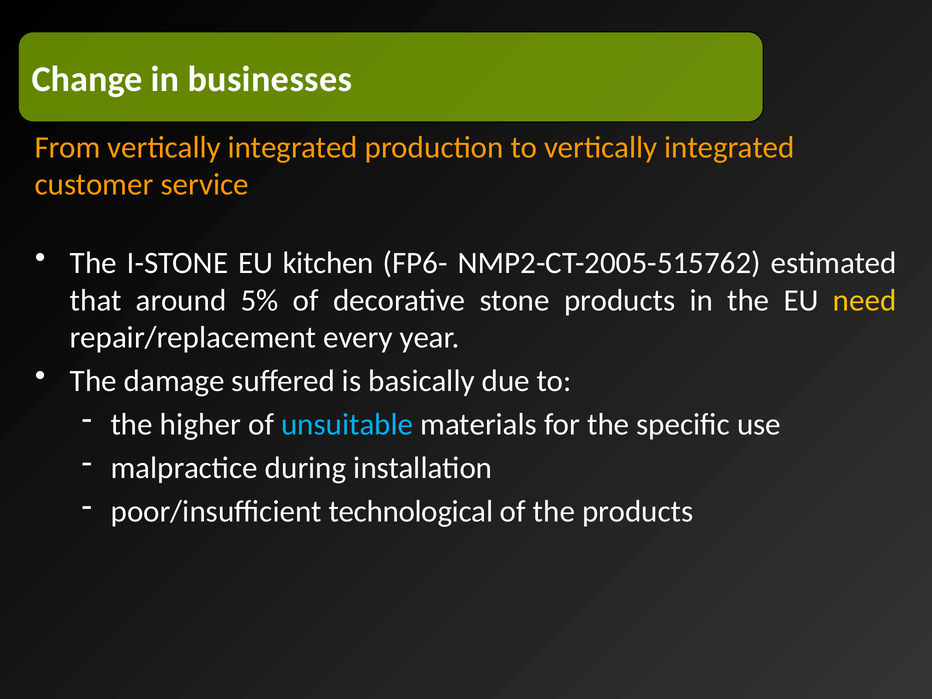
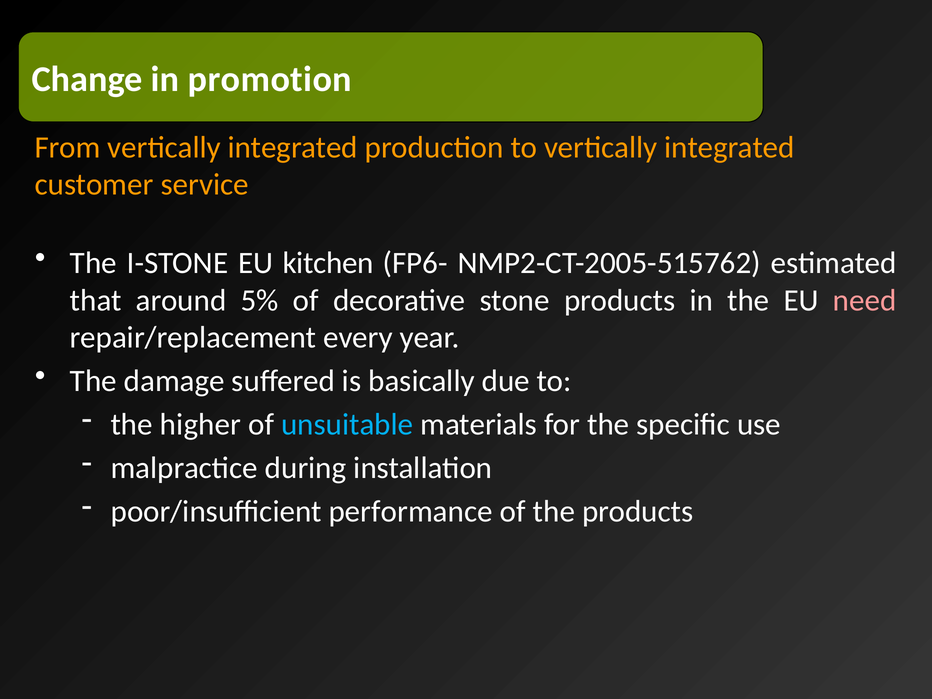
businesses: businesses -> promotion
need colour: yellow -> pink
technological: technological -> performance
